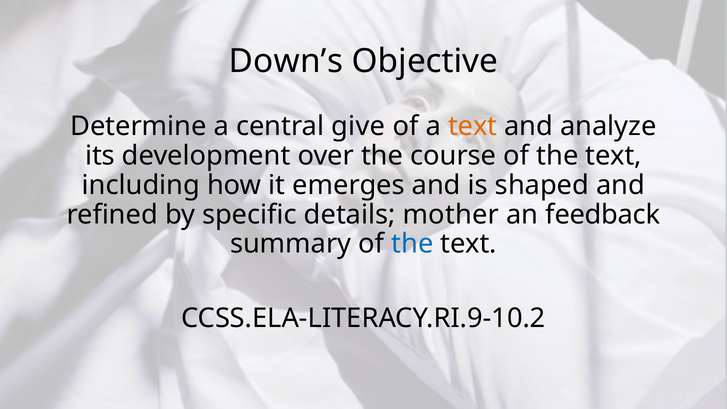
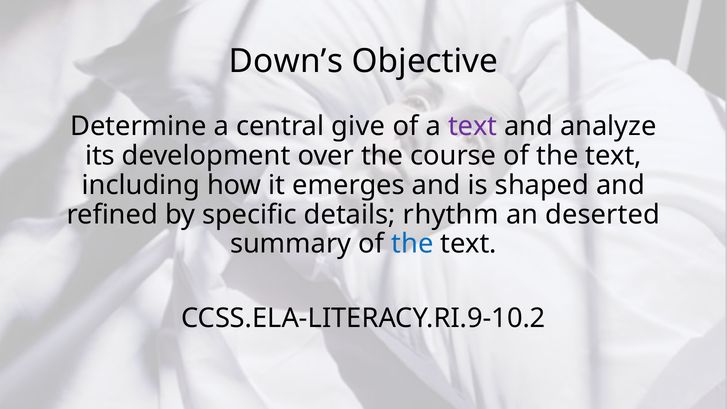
text at (473, 126) colour: orange -> purple
mother: mother -> rhythm
feedback: feedback -> deserted
